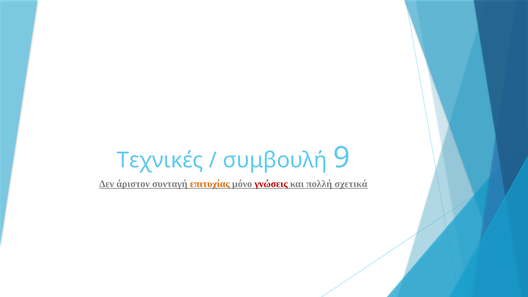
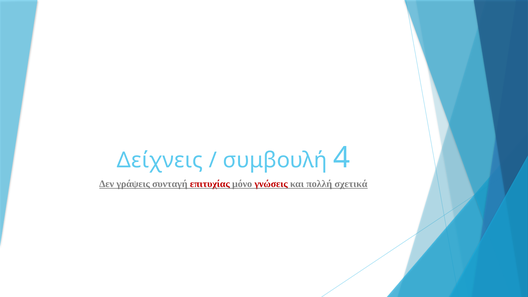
Τεχνικές: Τεχνικές -> Δείχνεις
9: 9 -> 4
άριστον: άριστον -> γράψεις
επιτυχίας colour: orange -> red
